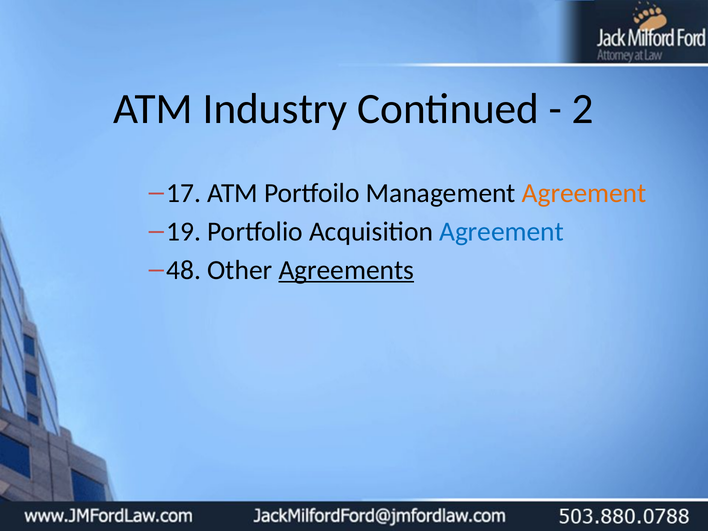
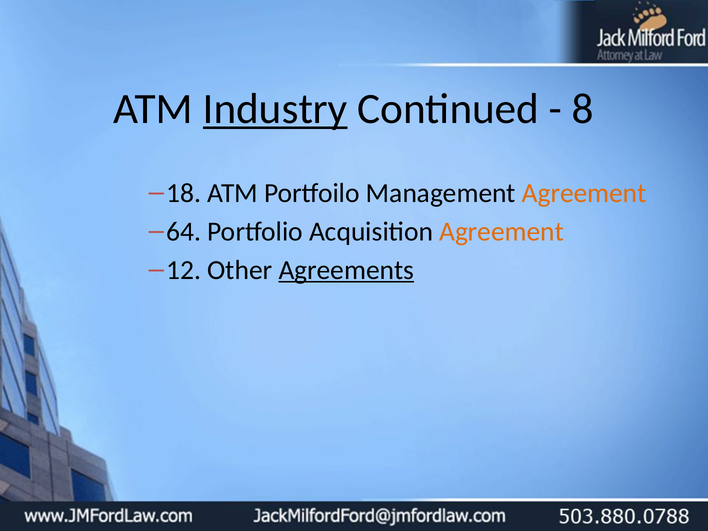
Industry underline: none -> present
2: 2 -> 8
17: 17 -> 18
19: 19 -> 64
Agreement at (502, 232) colour: blue -> orange
48: 48 -> 12
